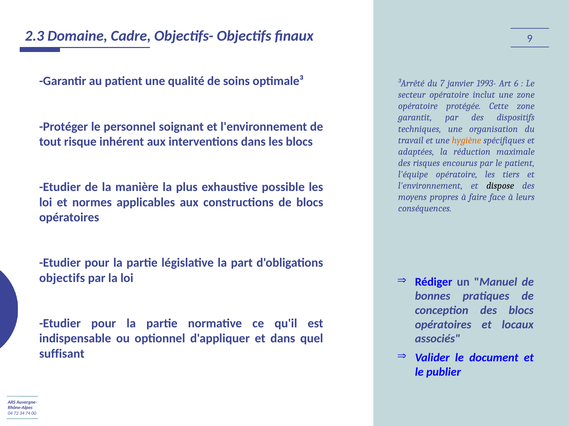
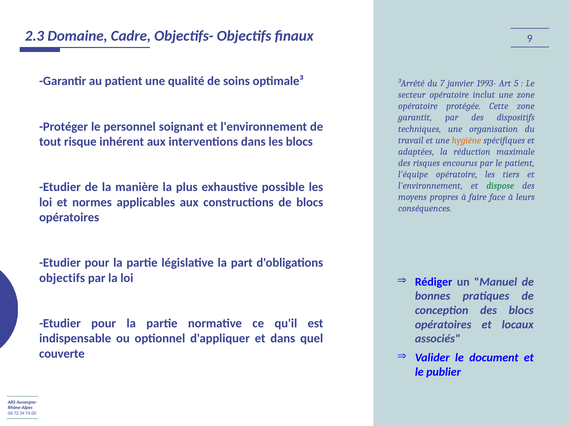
6: 6 -> 5
dispose colour: black -> green
suffisant: suffisant -> couverte
